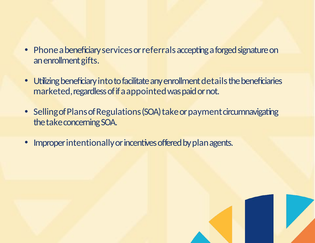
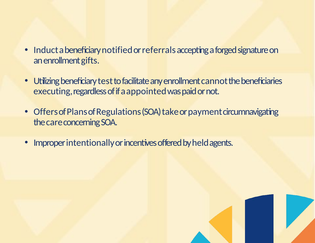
Phone: Phone -> Induct
services: services -> notified
into: into -> test
details: details -> cannot
marketed: marketed -> executing
Selling: Selling -> Offers
the take: take -> care
plan: plan -> held
